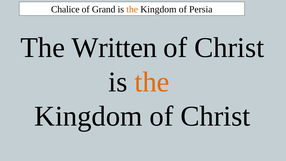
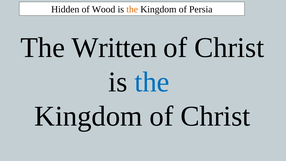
Chalice: Chalice -> Hidden
Grand: Grand -> Wood
the at (152, 82) colour: orange -> blue
